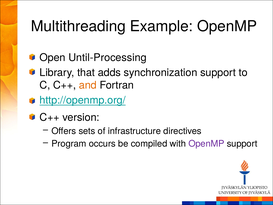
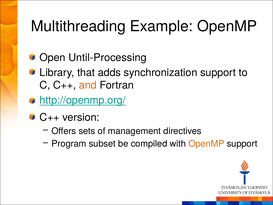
infrastructure: infrastructure -> management
occurs: occurs -> subset
OpenMP at (206, 144) colour: purple -> orange
